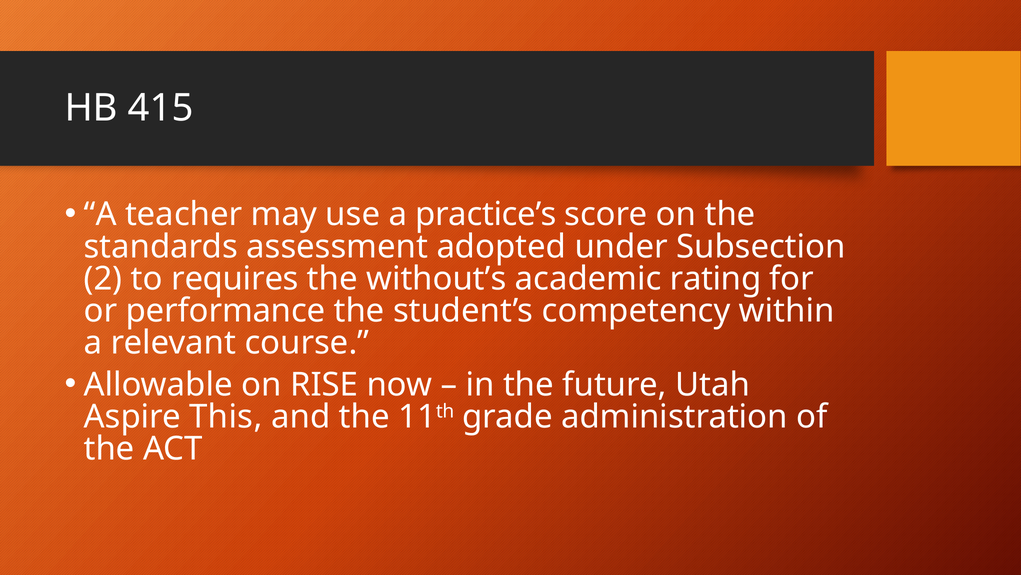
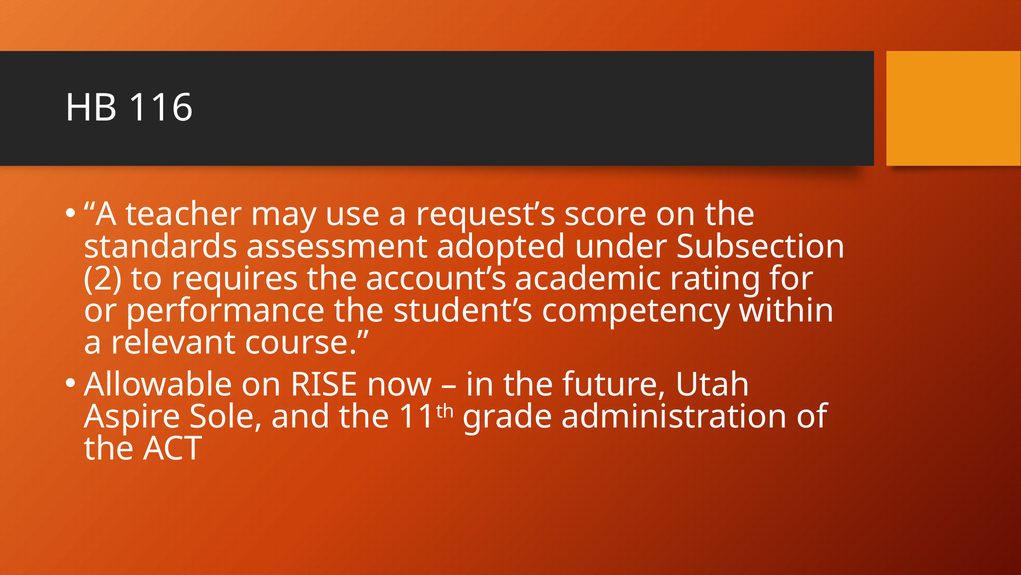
415: 415 -> 116
practice’s: practice’s -> request’s
without’s: without’s -> account’s
This: This -> Sole
